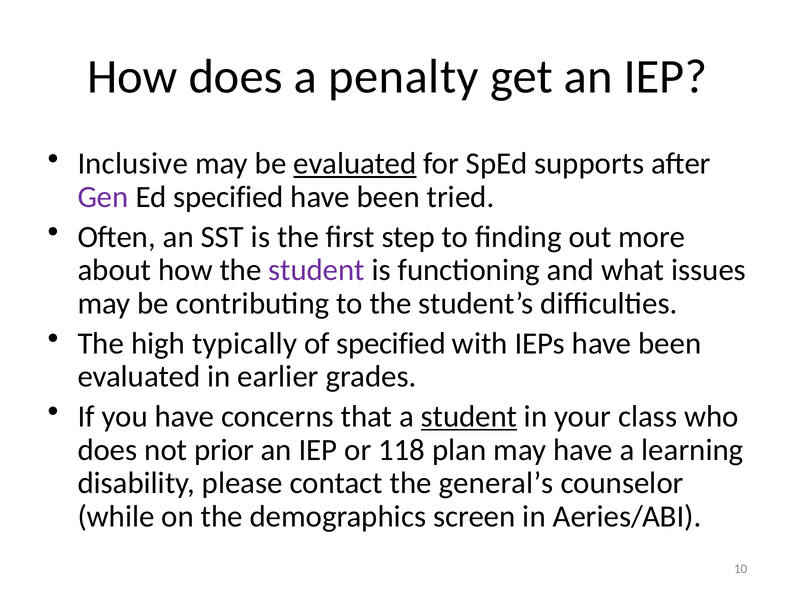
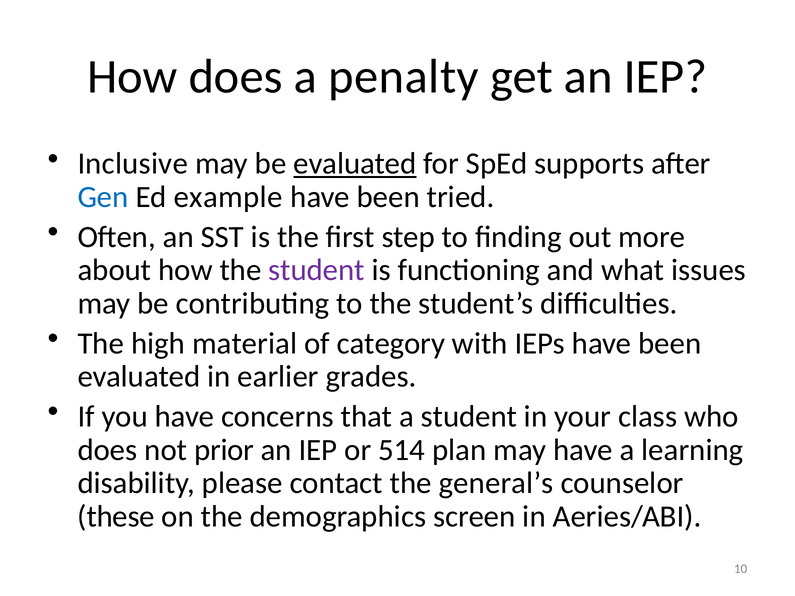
Gen colour: purple -> blue
Ed specified: specified -> example
typically: typically -> material
of specified: specified -> category
student at (469, 417) underline: present -> none
118: 118 -> 514
while: while -> these
